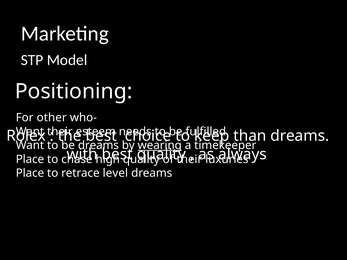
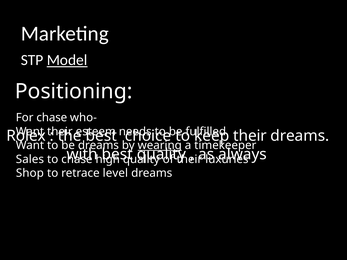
Model underline: none -> present
For other: other -> chase
than at (250, 136): than -> their
Place at (30, 159): Place -> Sales
Place at (30, 173): Place -> Shop
